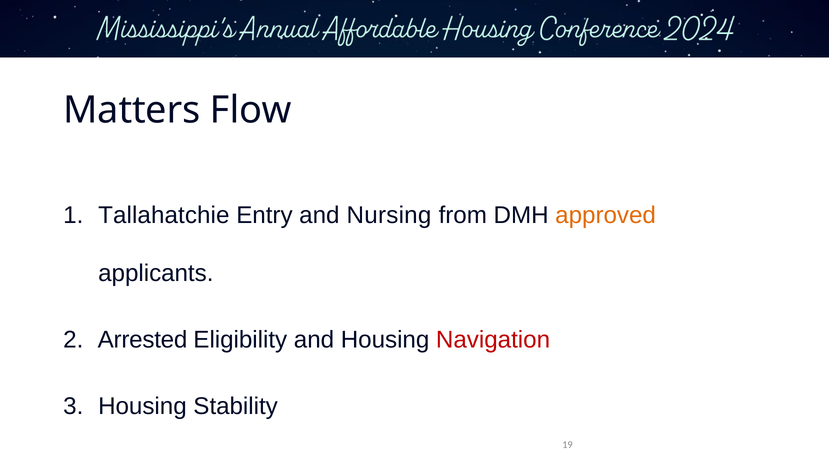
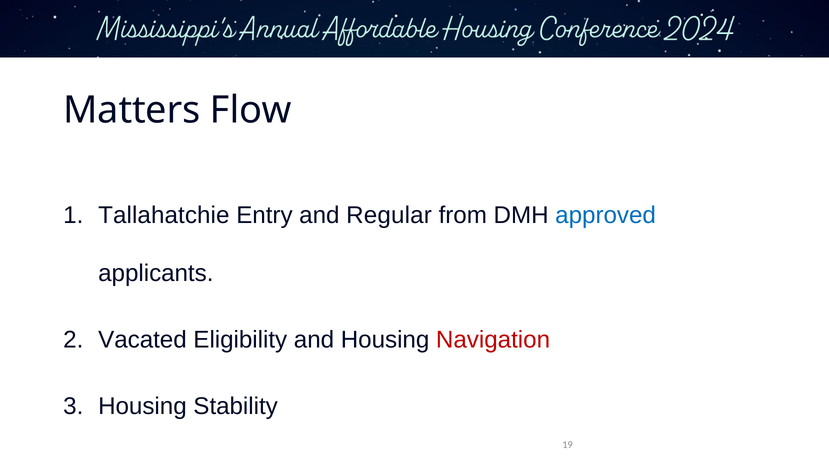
Nursing: Nursing -> Regular
approved colour: orange -> blue
Arrested: Arrested -> Vacated
